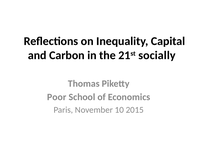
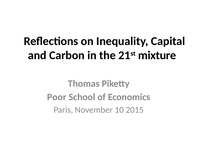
socially: socially -> mixture
